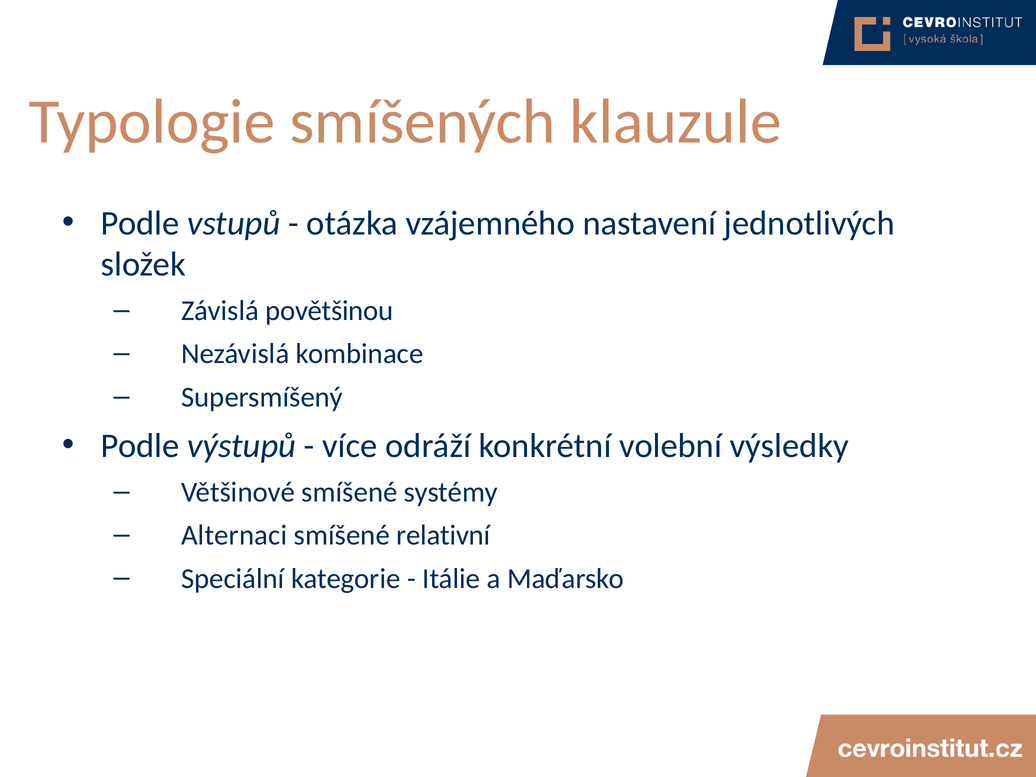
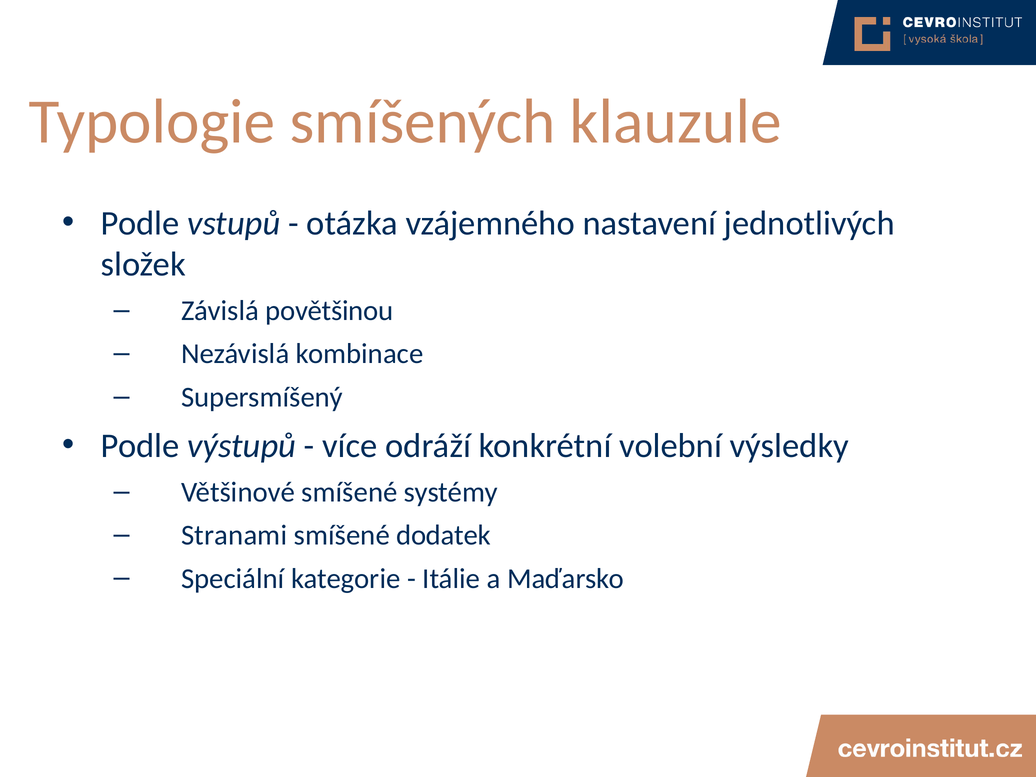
Alternaci: Alternaci -> Stranami
relativní: relativní -> dodatek
